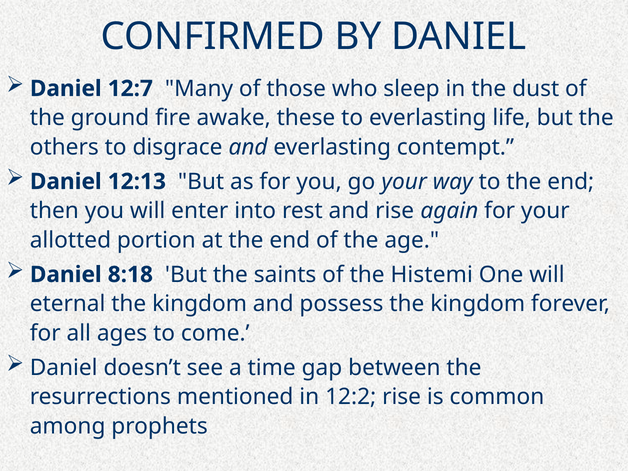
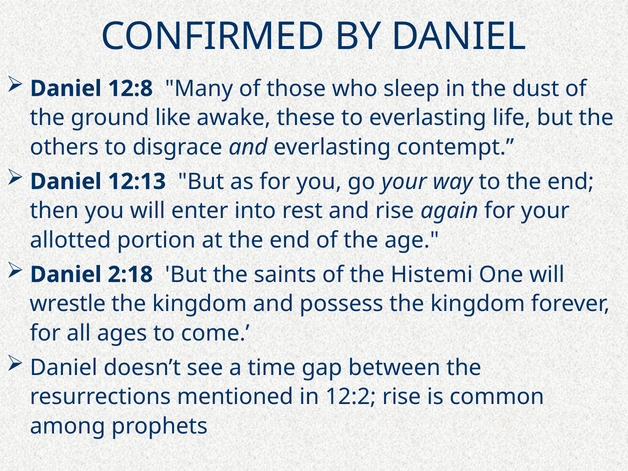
12:7: 12:7 -> 12:8
fire: fire -> like
8:18: 8:18 -> 2:18
eternal: eternal -> wrestle
